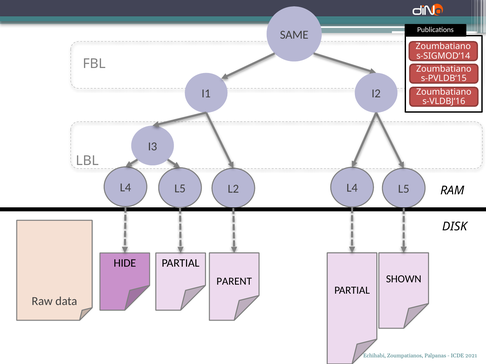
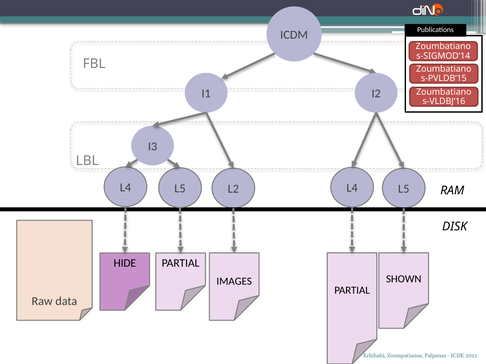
SAME: SAME -> ICDM
PARENT: PARENT -> IMAGES
